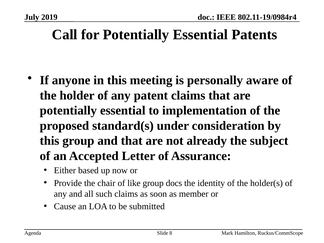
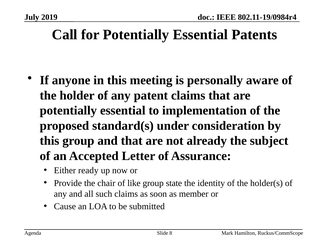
based: based -> ready
docs: docs -> state
